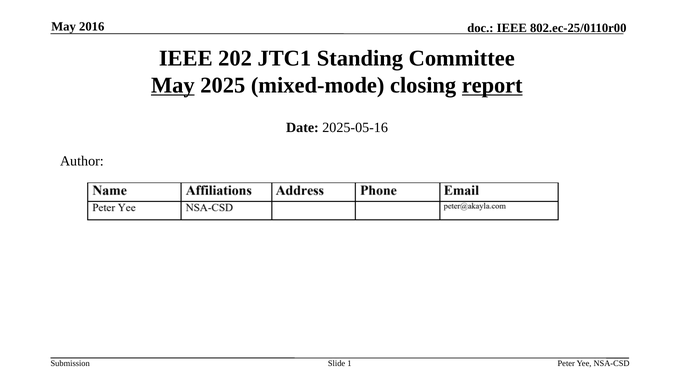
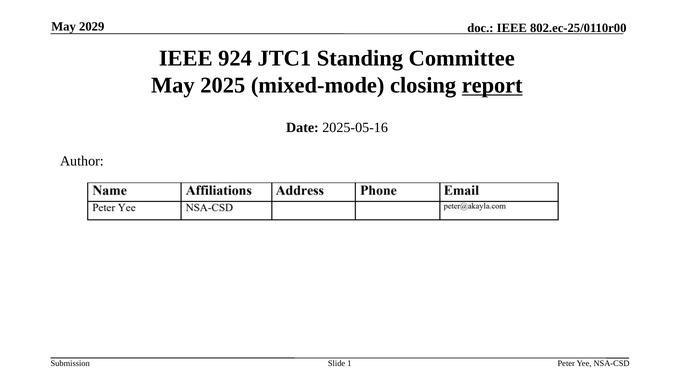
2016: 2016 -> 2029
202: 202 -> 924
May at (173, 85) underline: present -> none
